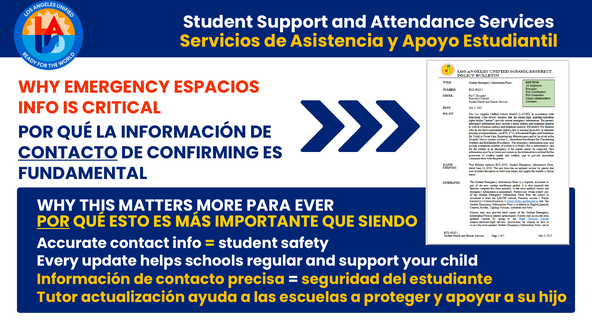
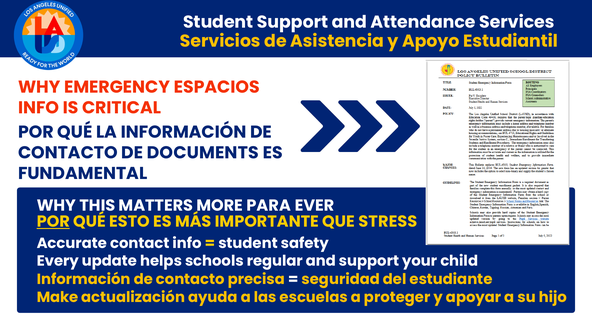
CONTACTO at (68, 153) underline: present -> none
CONFIRMING: CONFIRMING -> DOCUMENTS
SIENDO: SIENDO -> STRESS
Tutor: Tutor -> Make
